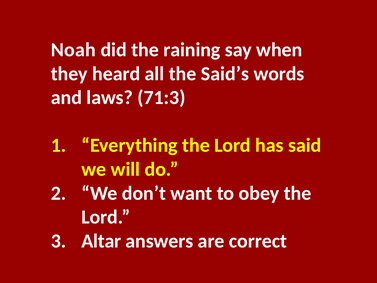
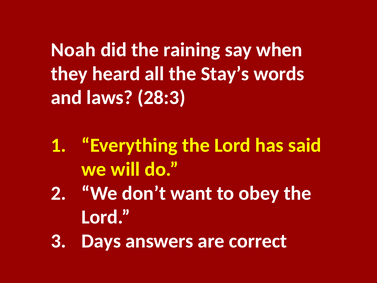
Said’s: Said’s -> Stay’s
71:3: 71:3 -> 28:3
Altar: Altar -> Days
